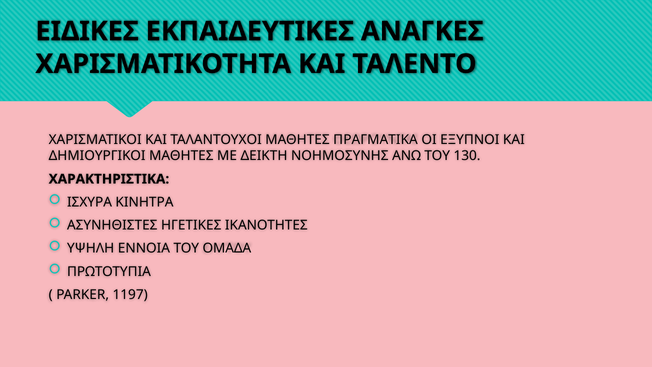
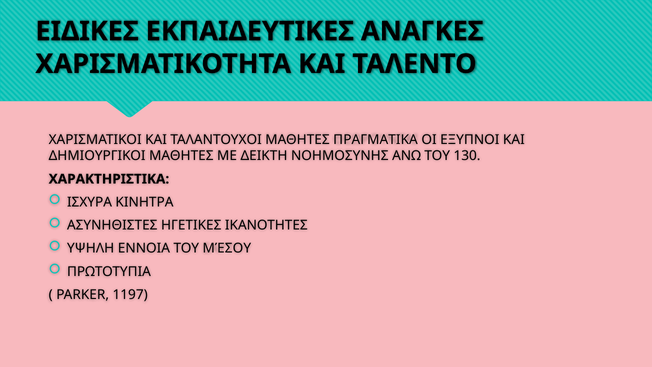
ΟΜΑΔΑ: ΟΜΑΔΑ -> ΜΈΣΟΥ
